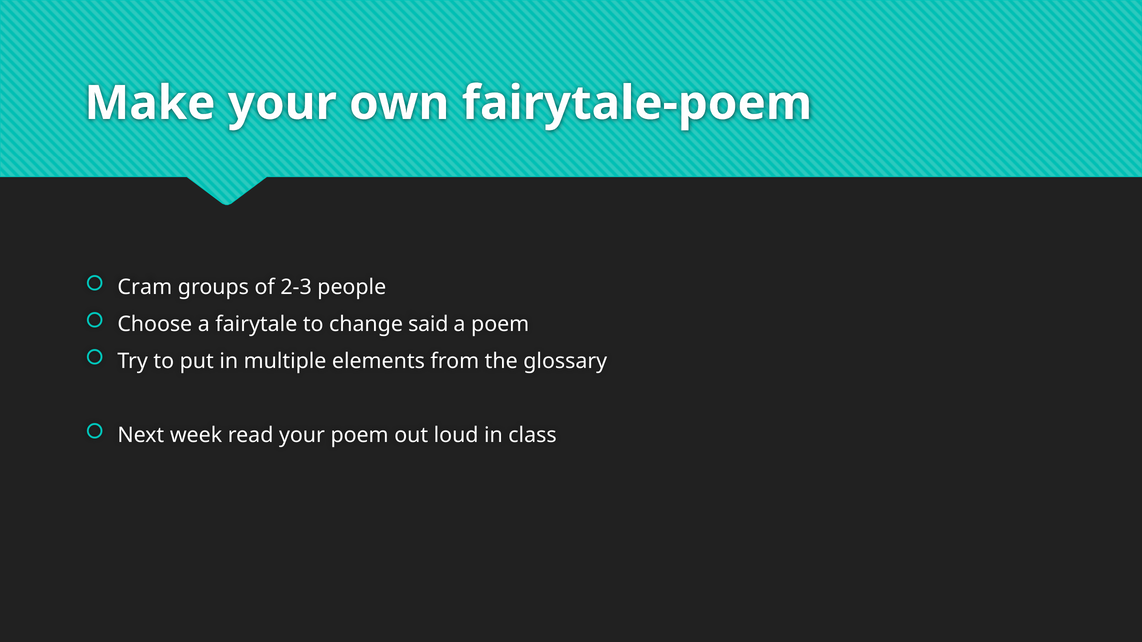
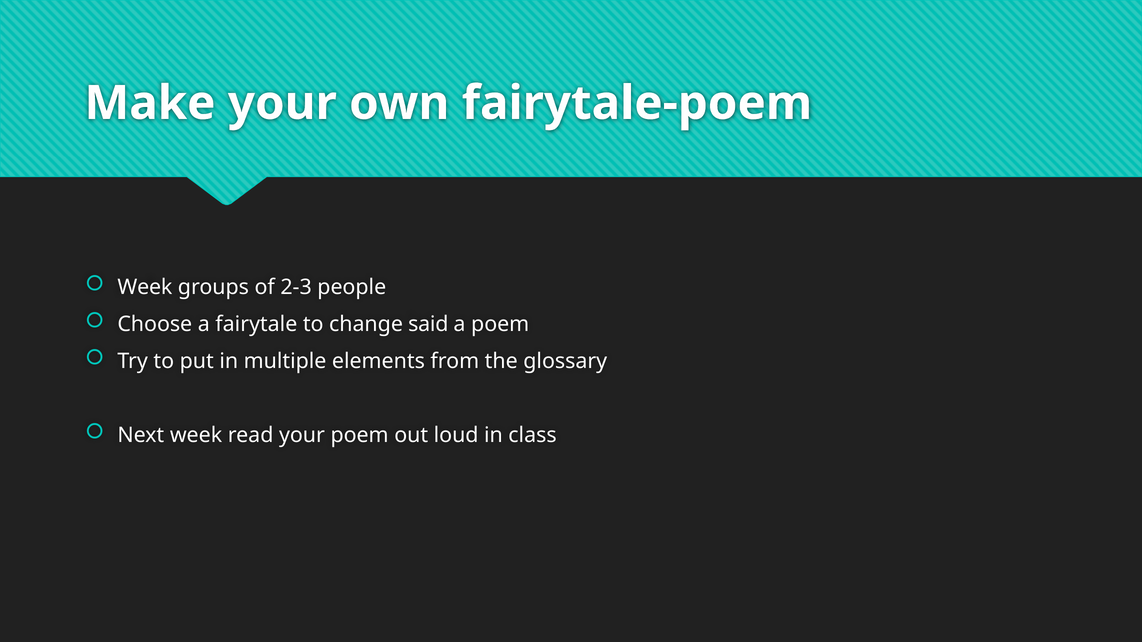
Cram at (145, 287): Cram -> Week
